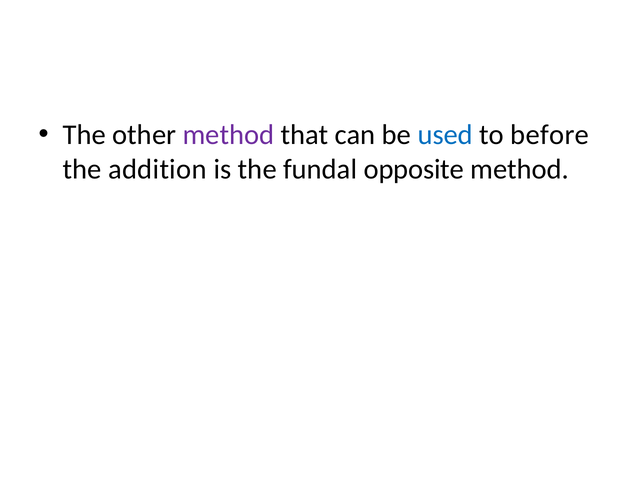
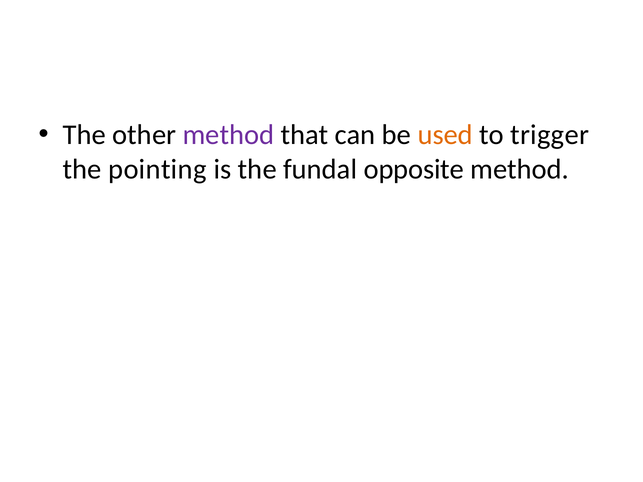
used colour: blue -> orange
before: before -> trigger
addition: addition -> pointing
